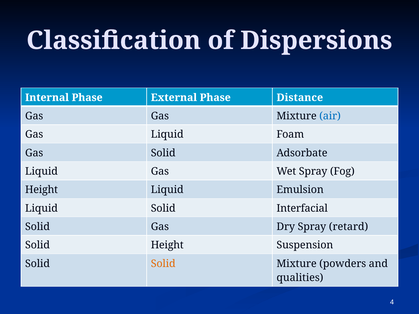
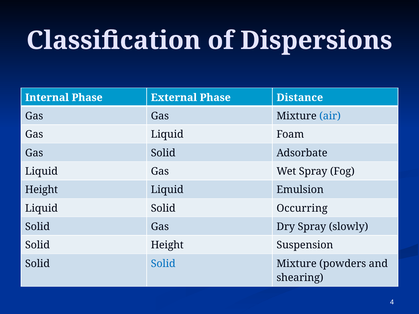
Interfacial: Interfacial -> Occurring
retard: retard -> slowly
Solid at (163, 264) colour: orange -> blue
qualities: qualities -> shearing
